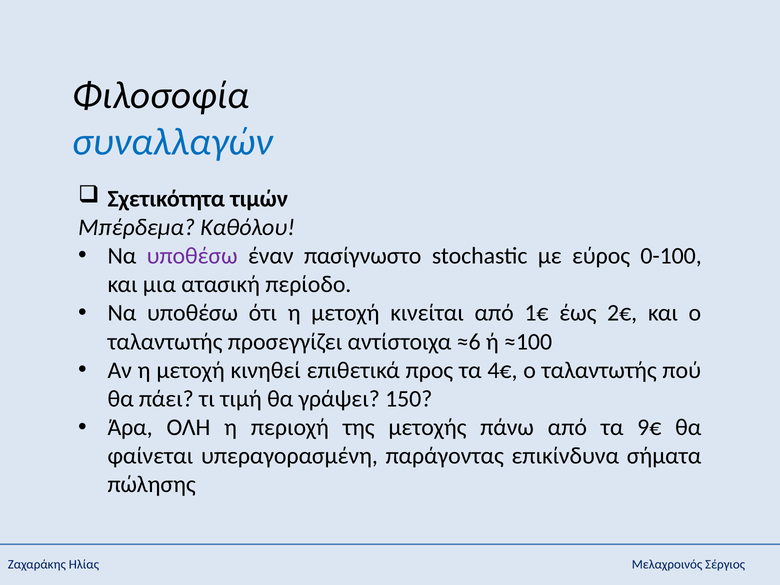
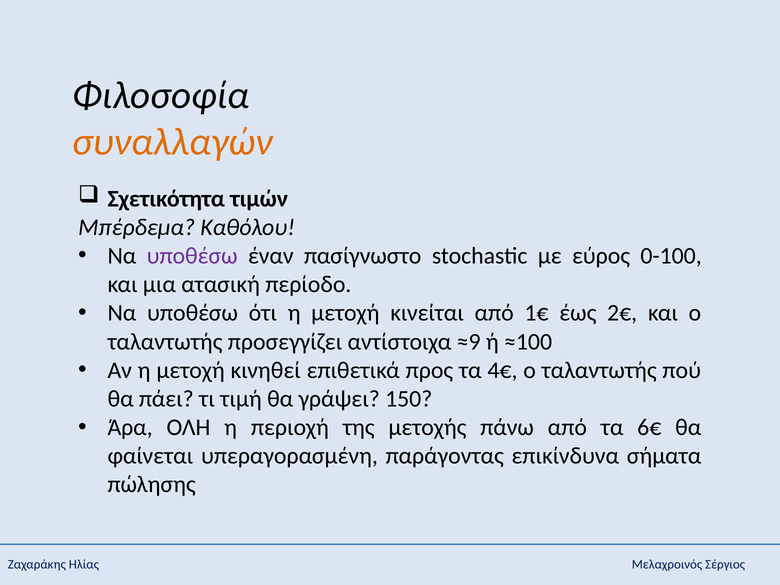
συναλλαγών colour: blue -> orange
≈6: ≈6 -> ≈9
9€: 9€ -> 6€
